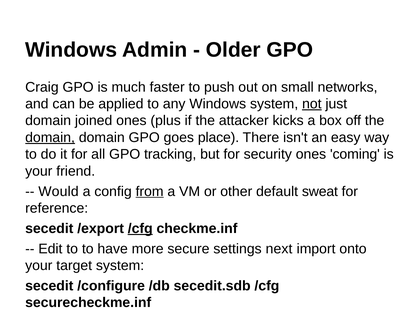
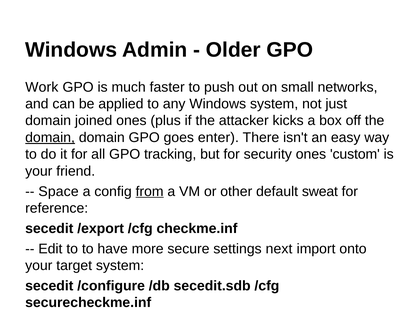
Craig: Craig -> Work
not underline: present -> none
place: place -> enter
coming: coming -> custom
Would: Would -> Space
/cfg at (140, 228) underline: present -> none
